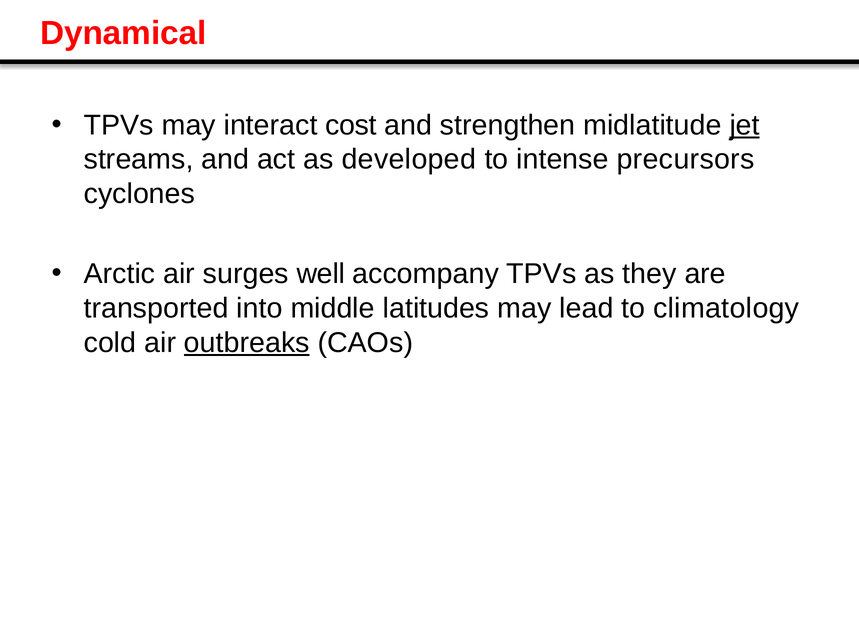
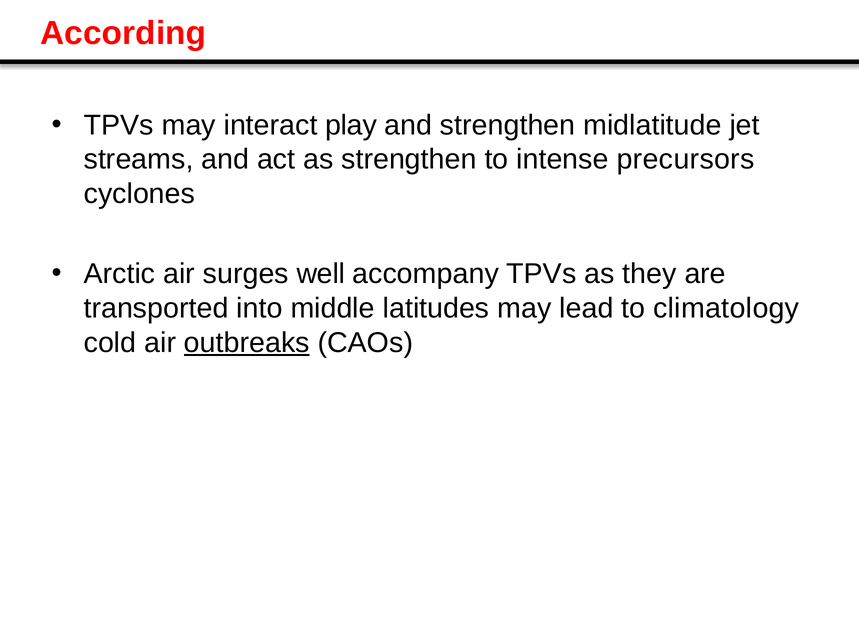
Dynamical: Dynamical -> According
cost: cost -> play
jet underline: present -> none
as developed: developed -> strengthen
